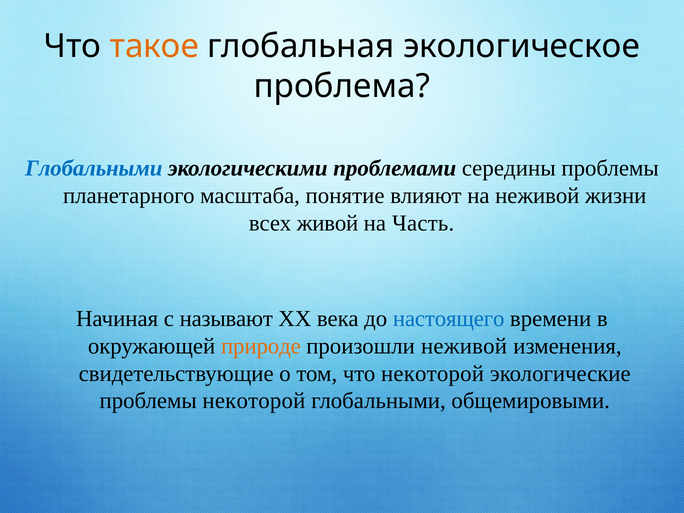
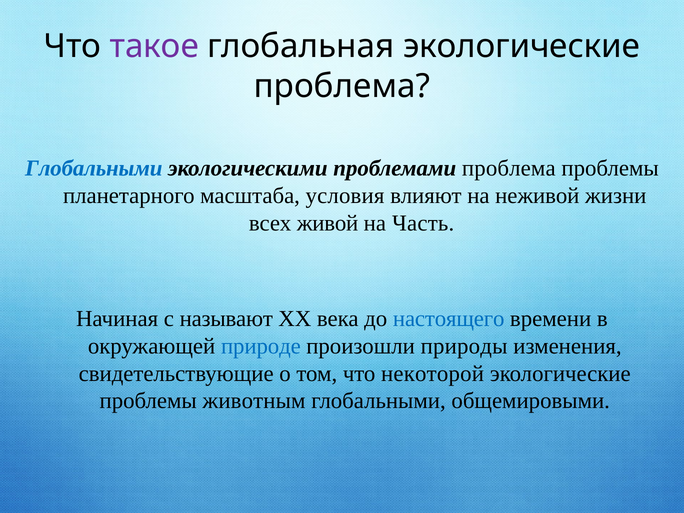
такое colour: orange -> purple
глобальная экологическое: экологическое -> экологические
проблемами середины: середины -> проблема
понятие: понятие -> условия
природе colour: orange -> blue
произошли неживой: неживой -> природы
проблемы некоторой: некоторой -> животным
